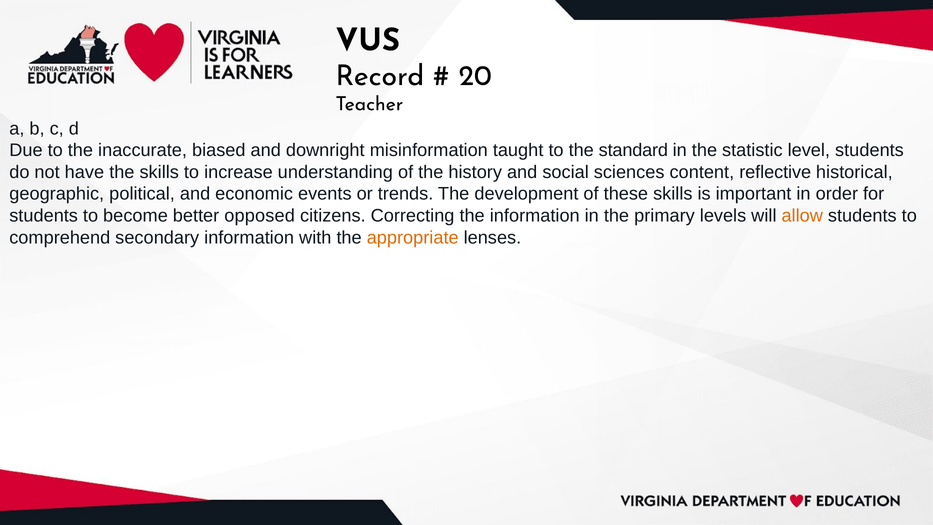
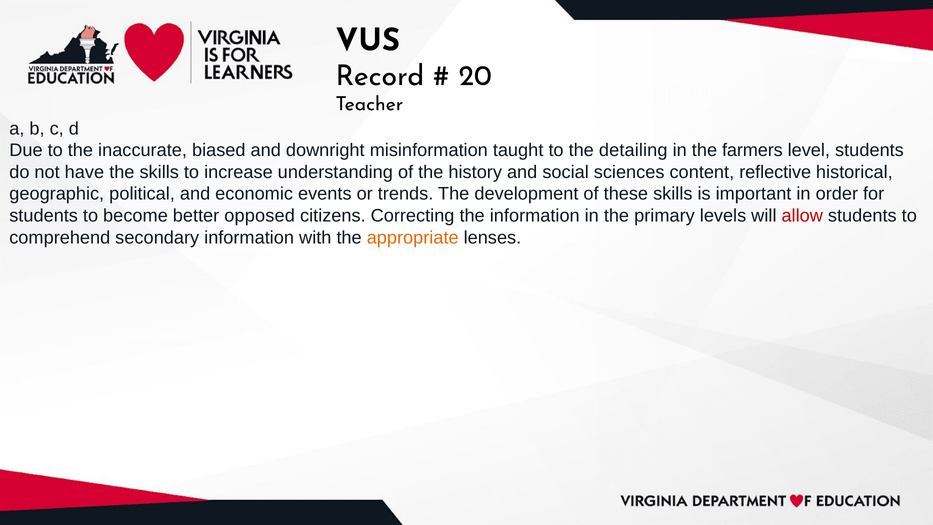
standard: standard -> detailing
statistic: statistic -> farmers
allow colour: orange -> red
